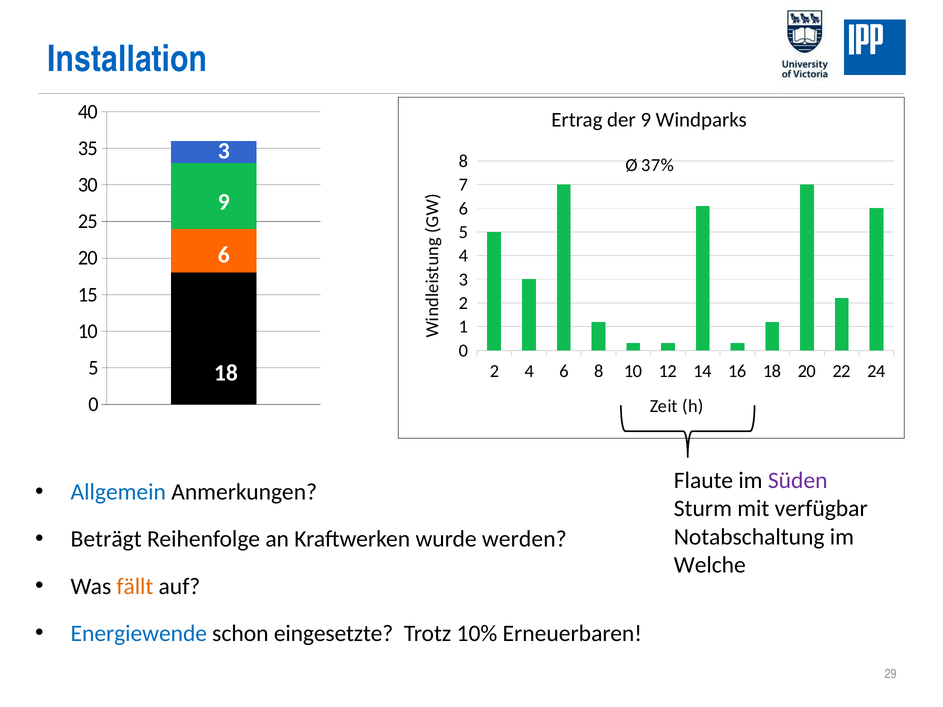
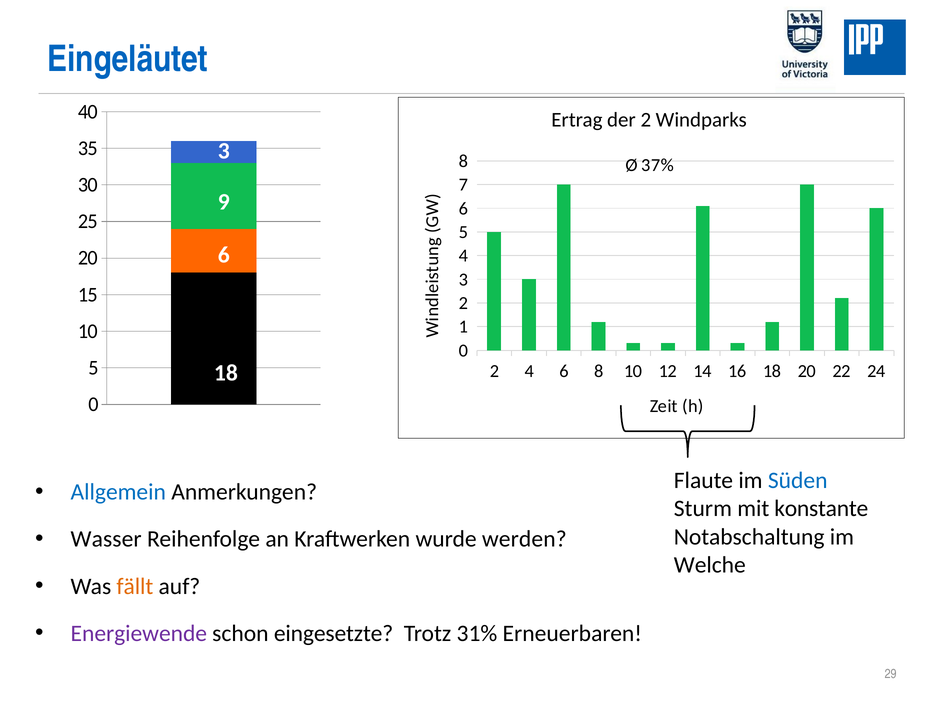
Installation: Installation -> Eingeläutet
der 9: 9 -> 2
Süden colour: purple -> blue
verfügbar: verfügbar -> konstante
Beträgt: Beträgt -> Wasser
Energiewende colour: blue -> purple
10%: 10% -> 31%
